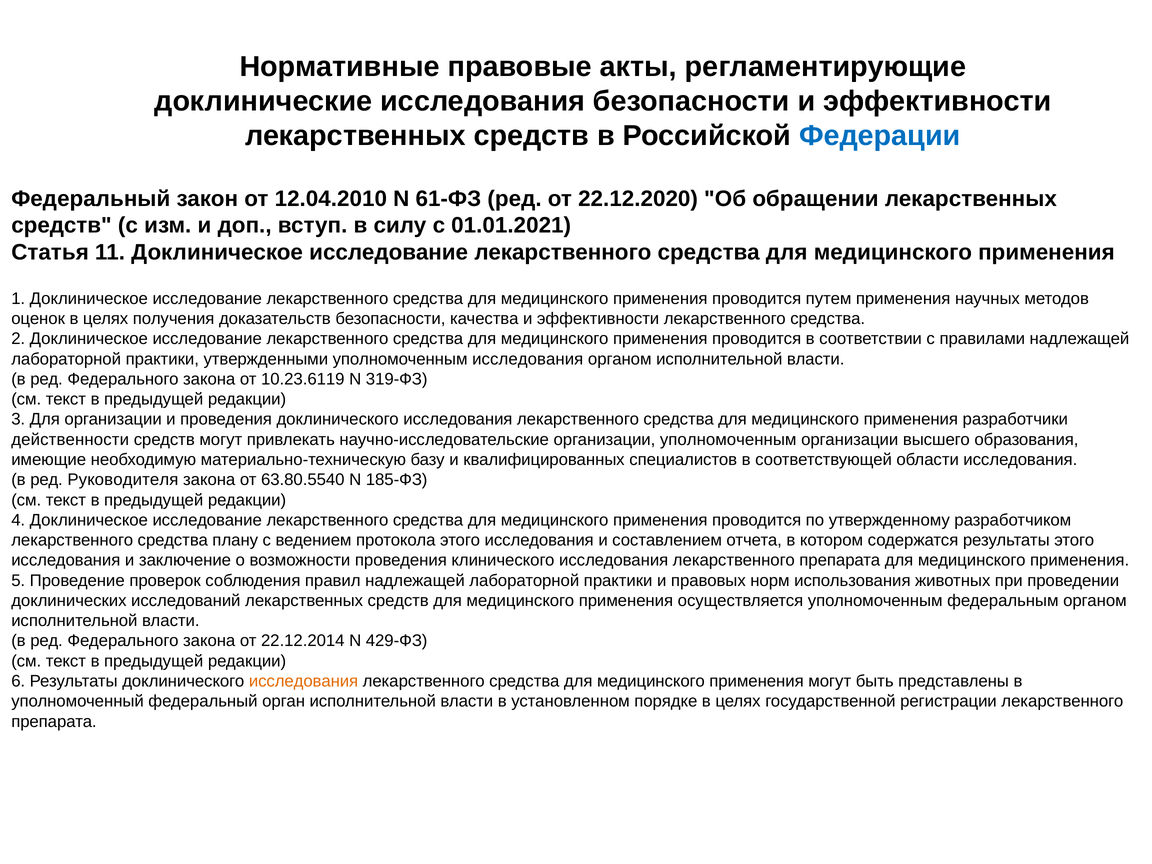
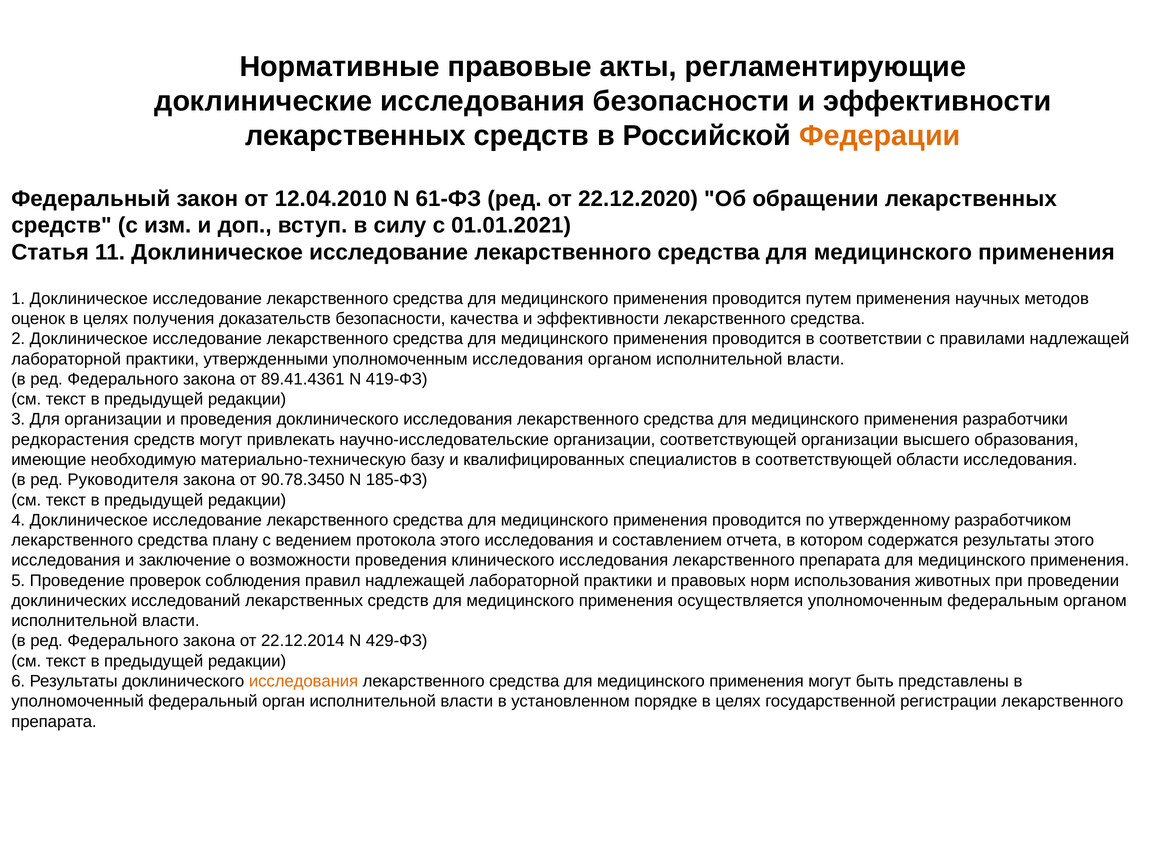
Федерации colour: blue -> orange
10.23.6119: 10.23.6119 -> 89.41.4361
319-ФЗ: 319-ФЗ -> 419-ФЗ
действенности: действенности -> редкорастения
организации уполномоченным: уполномоченным -> соответствующей
63.80.5540: 63.80.5540 -> 90.78.3450
